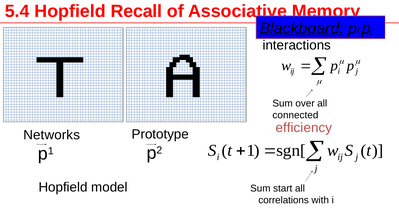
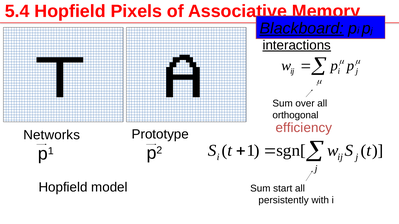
Recall: Recall -> Pixels
interactions underline: none -> present
connected: connected -> orthogonal
correlations: correlations -> persistently
